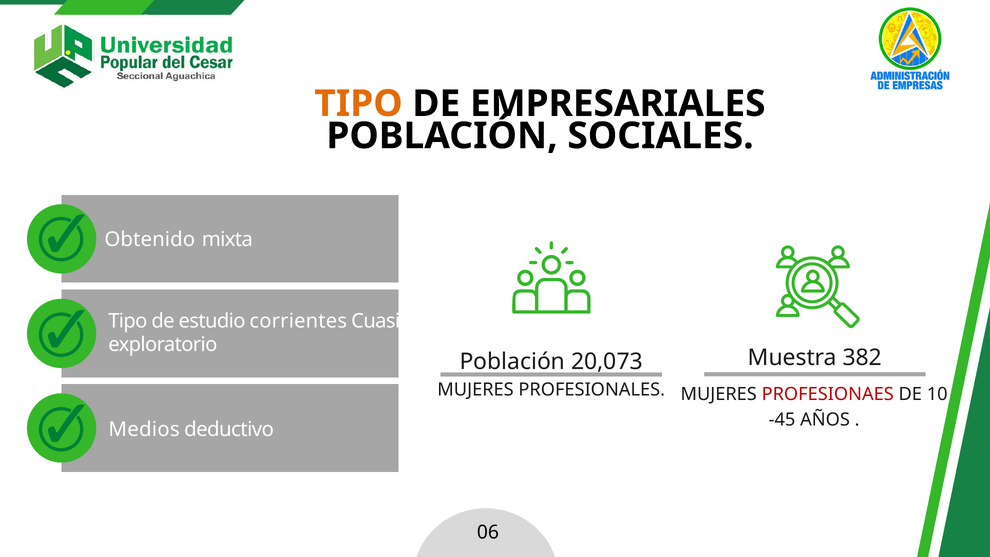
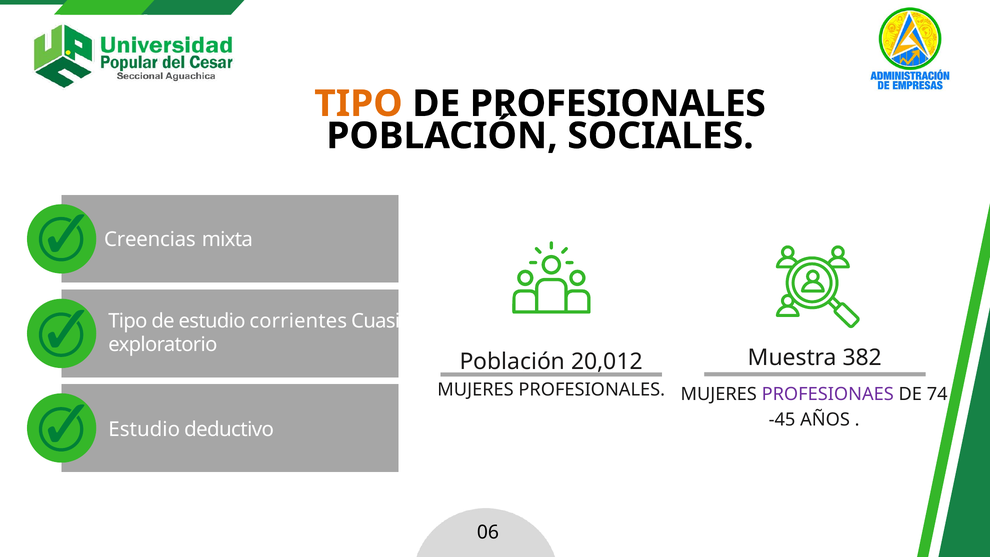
DE EMPRESARIALES: EMPRESARIALES -> PROFESIONALES
Obtenido: Obtenido -> Creencias
20,073: 20,073 -> 20,012
PROFESIONAES colour: red -> purple
10: 10 -> 74
Medios at (144, 429): Medios -> Estudio
